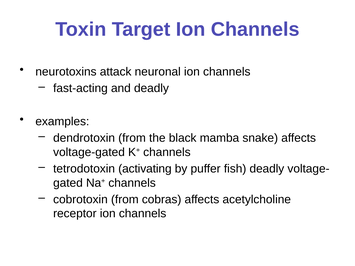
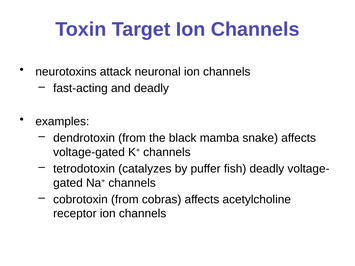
activating: activating -> catalyzes
